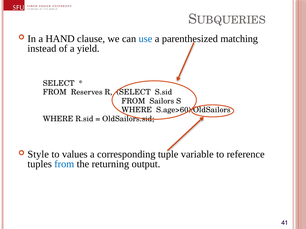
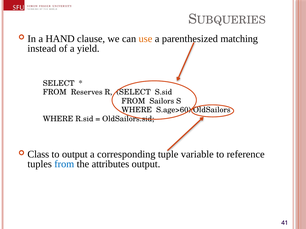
use colour: blue -> orange
Style: Style -> Class
to values: values -> output
returning: returning -> attributes
